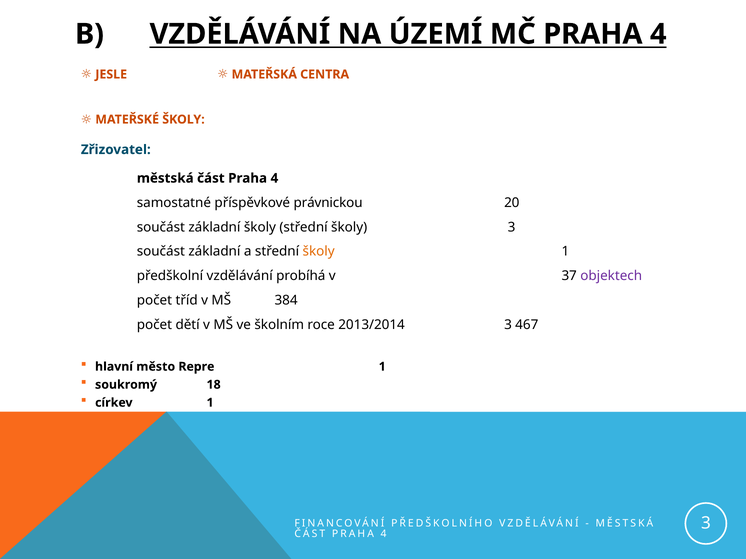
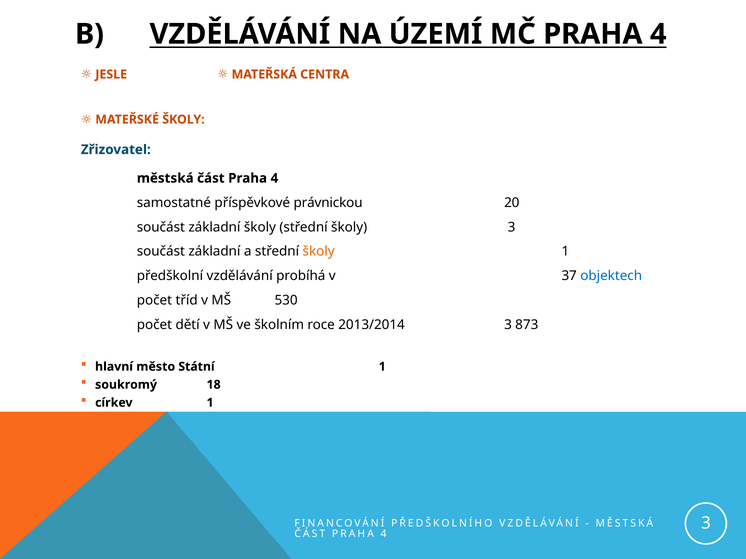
objektech colour: purple -> blue
384: 384 -> 530
467: 467 -> 873
Repre: Repre -> Státní
